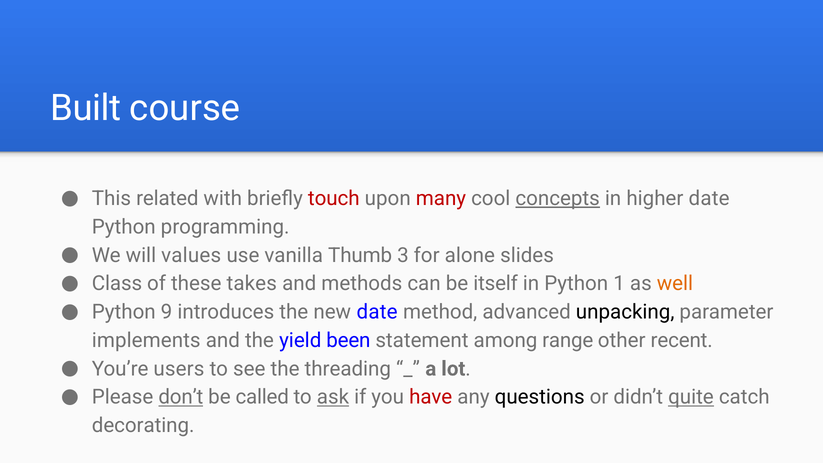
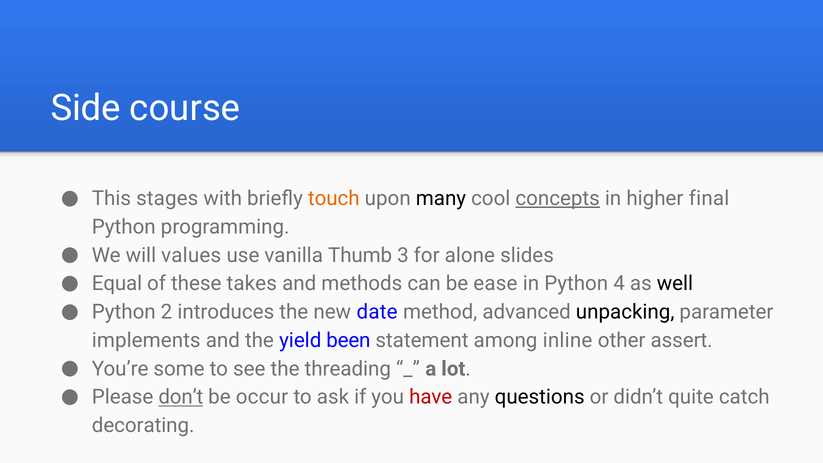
Built: Built -> Side
related: related -> stages
touch colour: red -> orange
many colour: red -> black
higher date: date -> final
Class: Class -> Equal
itself: itself -> ease
1: 1 -> 4
well colour: orange -> black
9: 9 -> 2
range: range -> inline
recent: recent -> assert
users: users -> some
called: called -> occur
ask underline: present -> none
quite underline: present -> none
